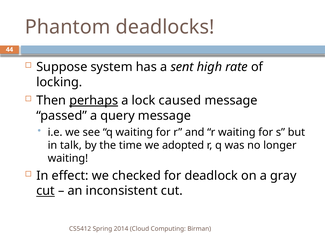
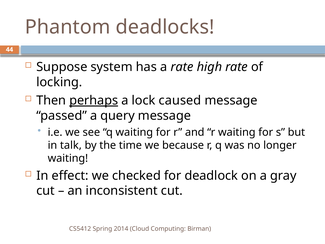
a sent: sent -> rate
adopted: adopted -> because
cut at (46, 191) underline: present -> none
